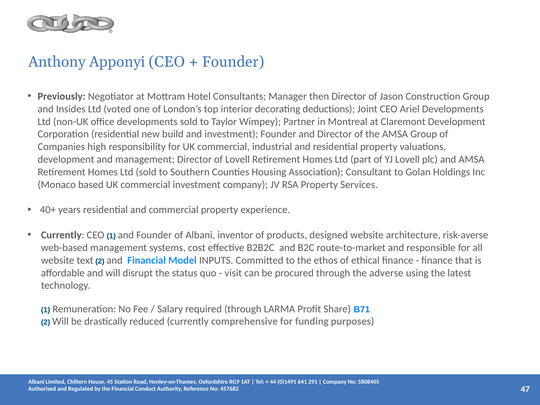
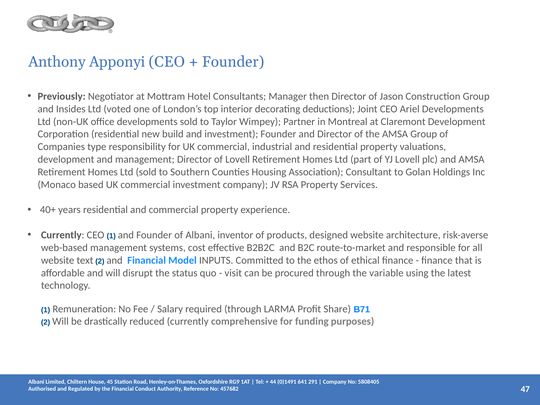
high: high -> type
adverse: adverse -> variable
